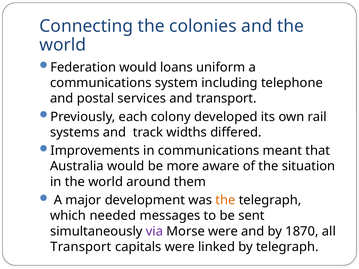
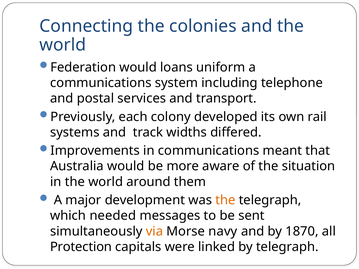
via colour: purple -> orange
Morse were: were -> navy
Transport at (81, 247): Transport -> Protection
